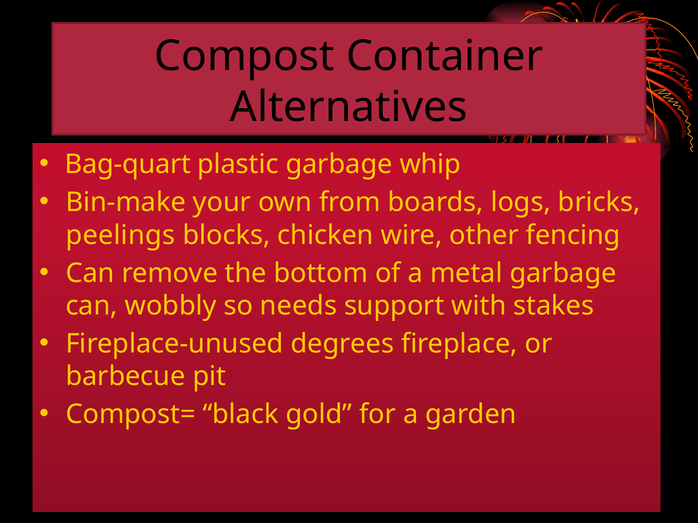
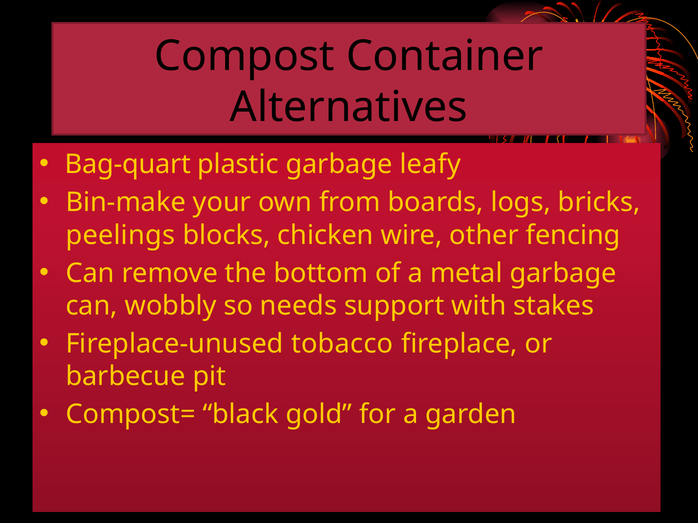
whip: whip -> leafy
degrees: degrees -> tobacco
